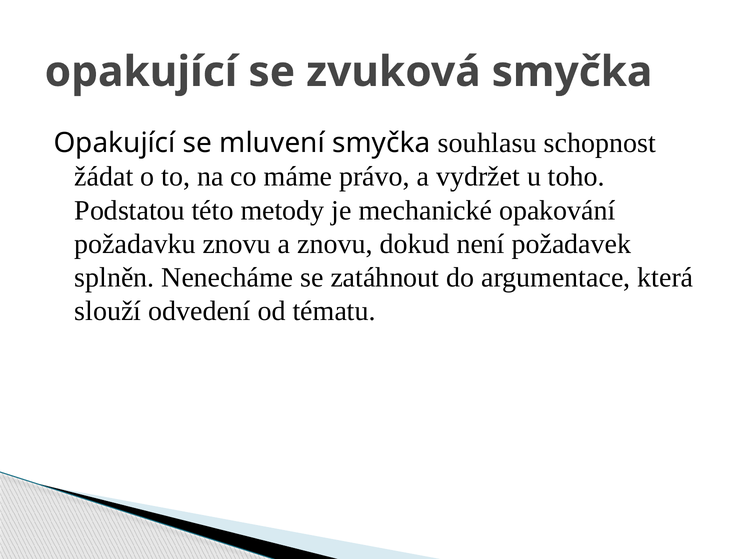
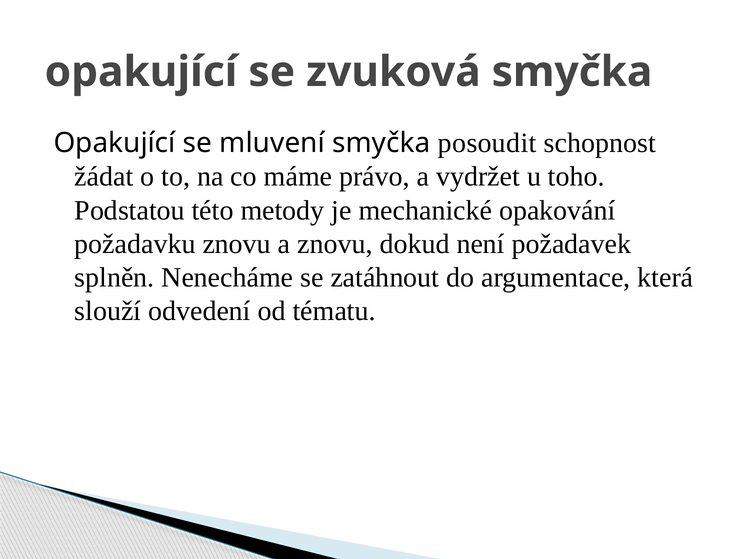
souhlasu: souhlasu -> posoudit
